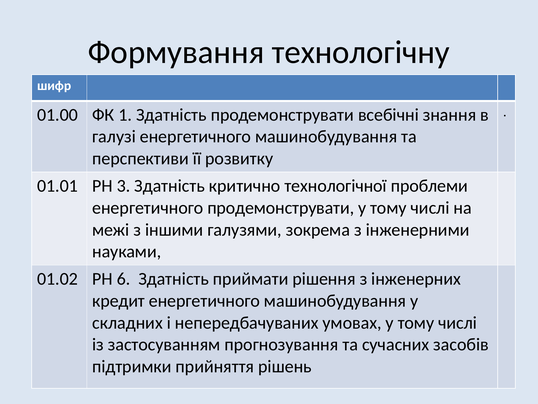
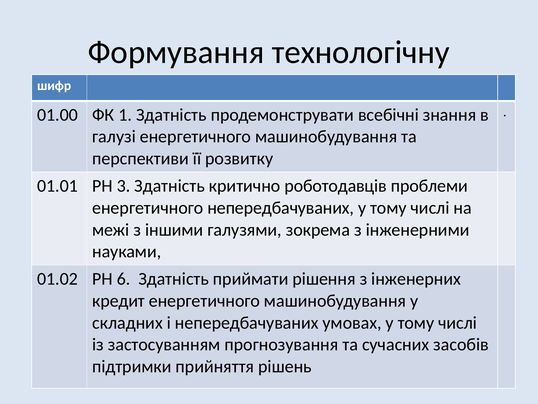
технологічної: технологічної -> роботодавців
енергетичного продемонструвати: продемонструвати -> непередбачуваних
